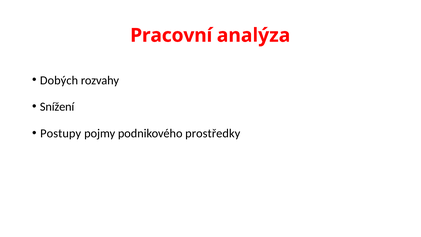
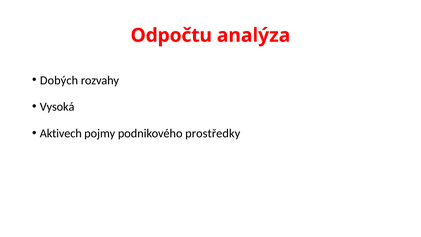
Pracovní: Pracovní -> Odpočtu
Snížení: Snížení -> Vysoká
Postupy: Postupy -> Aktivech
